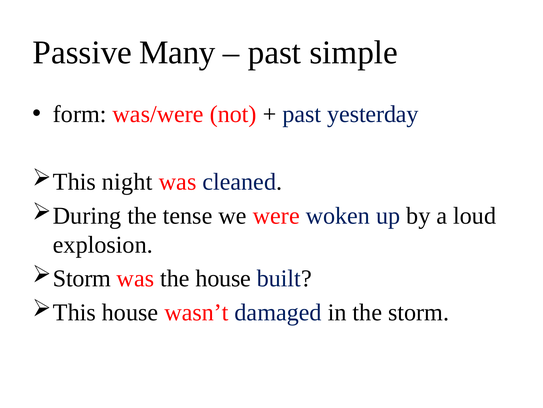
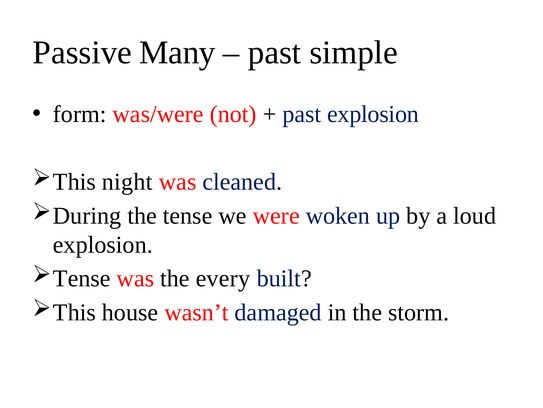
past yesterday: yesterday -> explosion
Storm at (82, 278): Storm -> Tense
the house: house -> every
